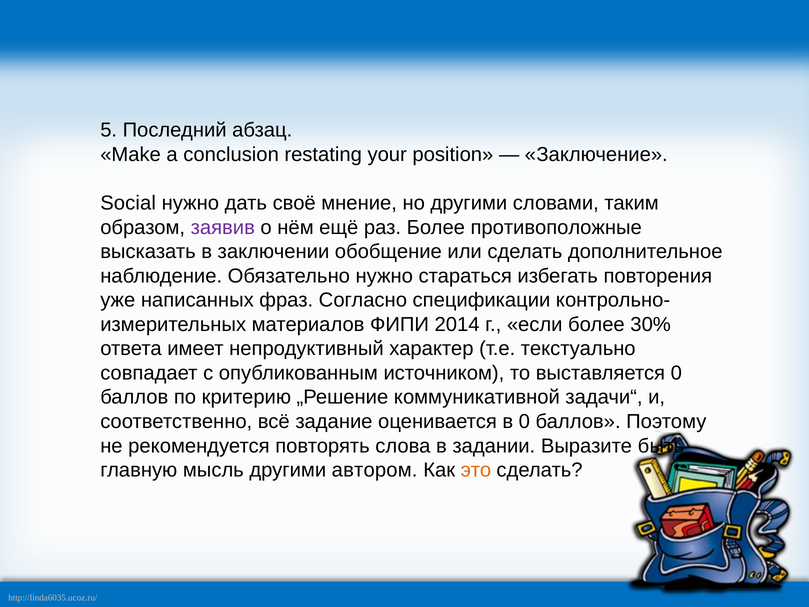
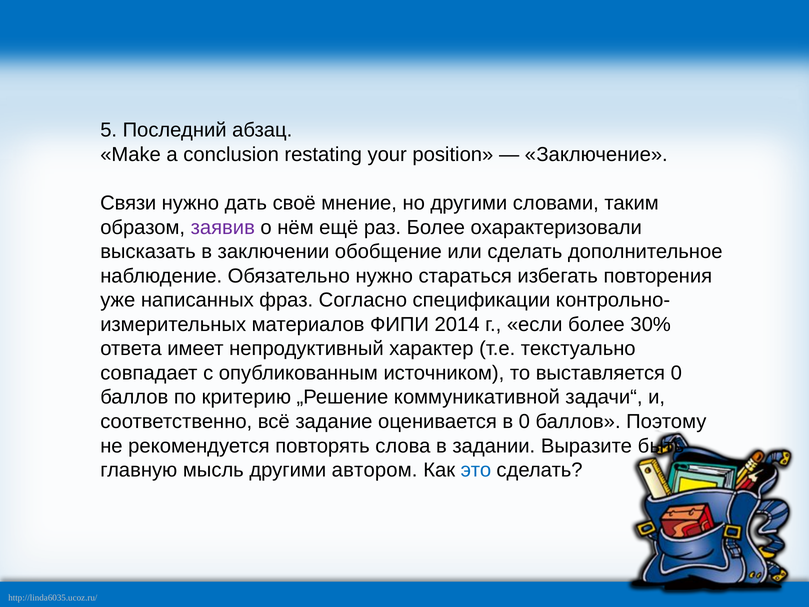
Social: Social -> Связи
противоположные: противоположные -> охарактеризовали
это colour: orange -> blue
